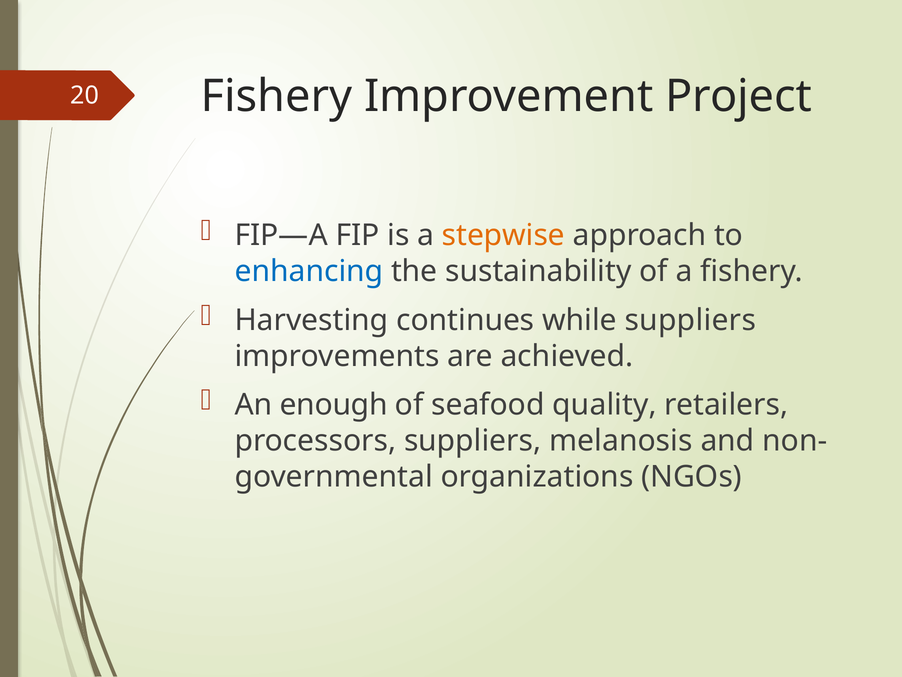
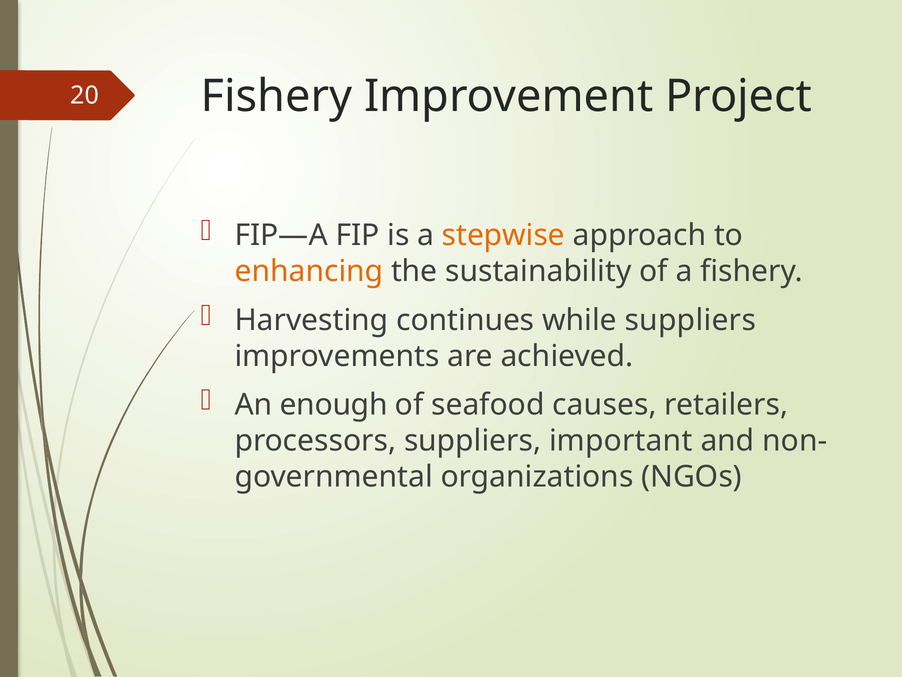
enhancing colour: blue -> orange
quality: quality -> causes
melanosis: melanosis -> important
